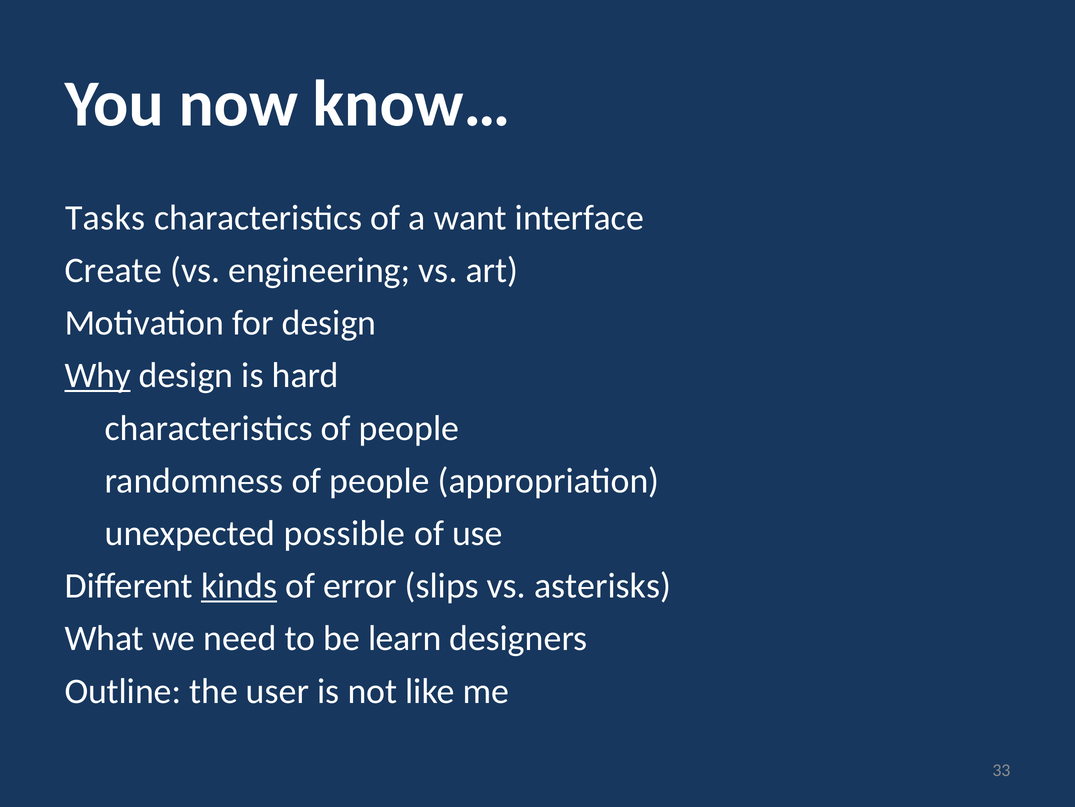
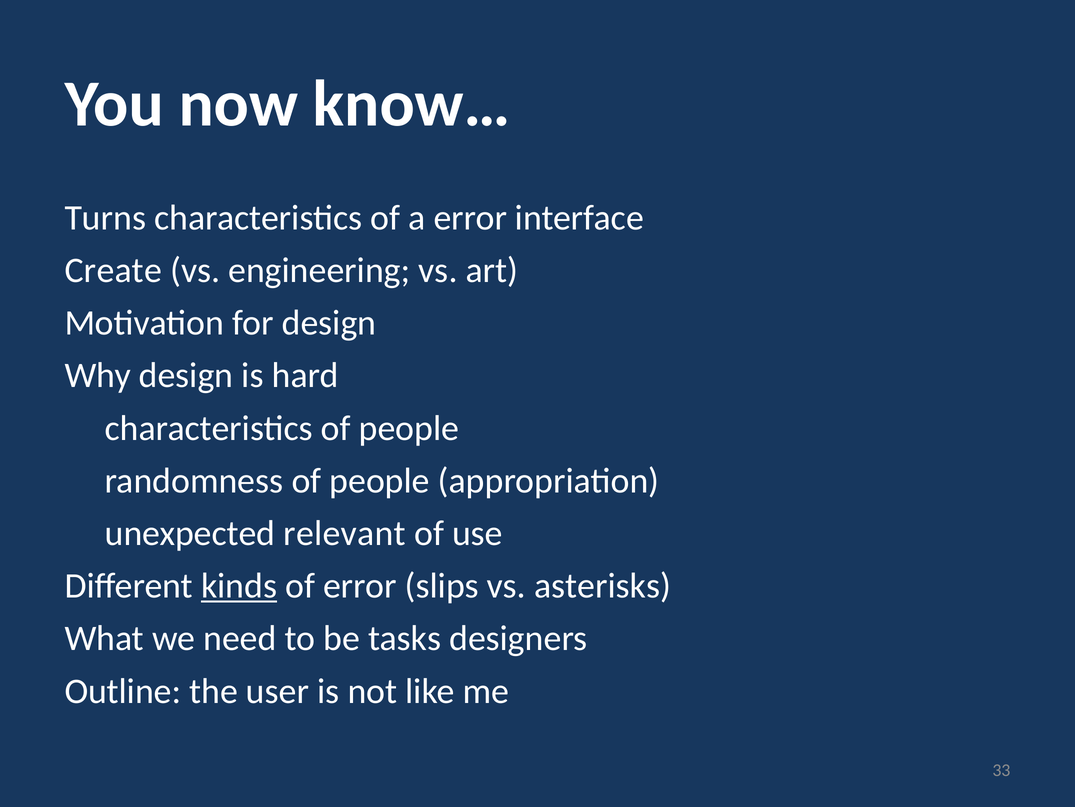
Tasks: Tasks -> Turns
a want: want -> error
Why underline: present -> none
possible: possible -> relevant
learn: learn -> tasks
